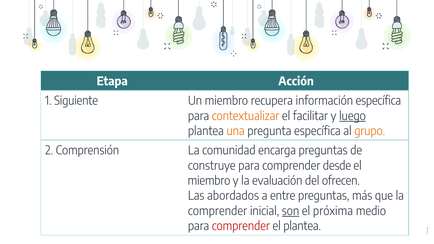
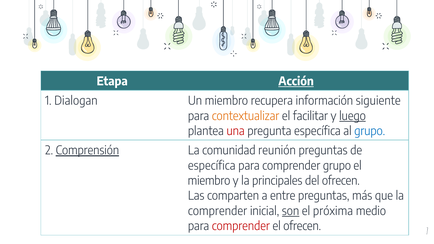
Acción underline: none -> present
Siguiente: Siguiente -> Dialogan
información específica: específica -> siguiente
una colour: orange -> red
grupo at (370, 131) colour: orange -> blue
Comprensión underline: none -> present
encarga: encarga -> reunión
construye at (212, 166): construye -> específica
comprender desde: desde -> grupo
evaluación: evaluación -> principales
abordados: abordados -> comparten
el plantea: plantea -> ofrecen
